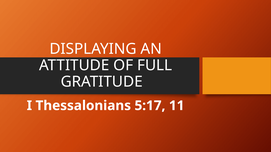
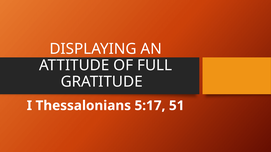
11: 11 -> 51
